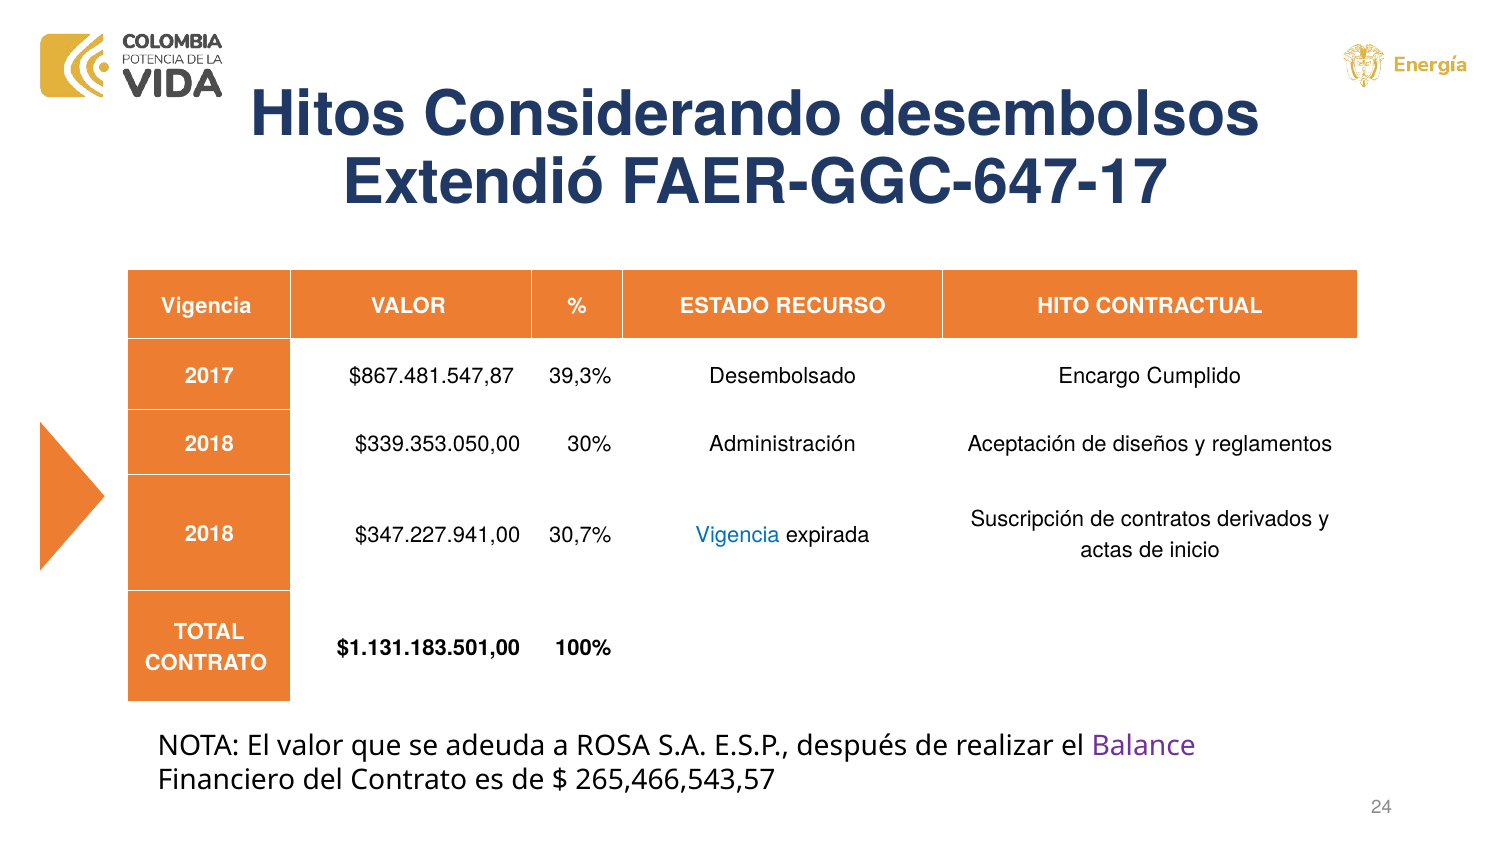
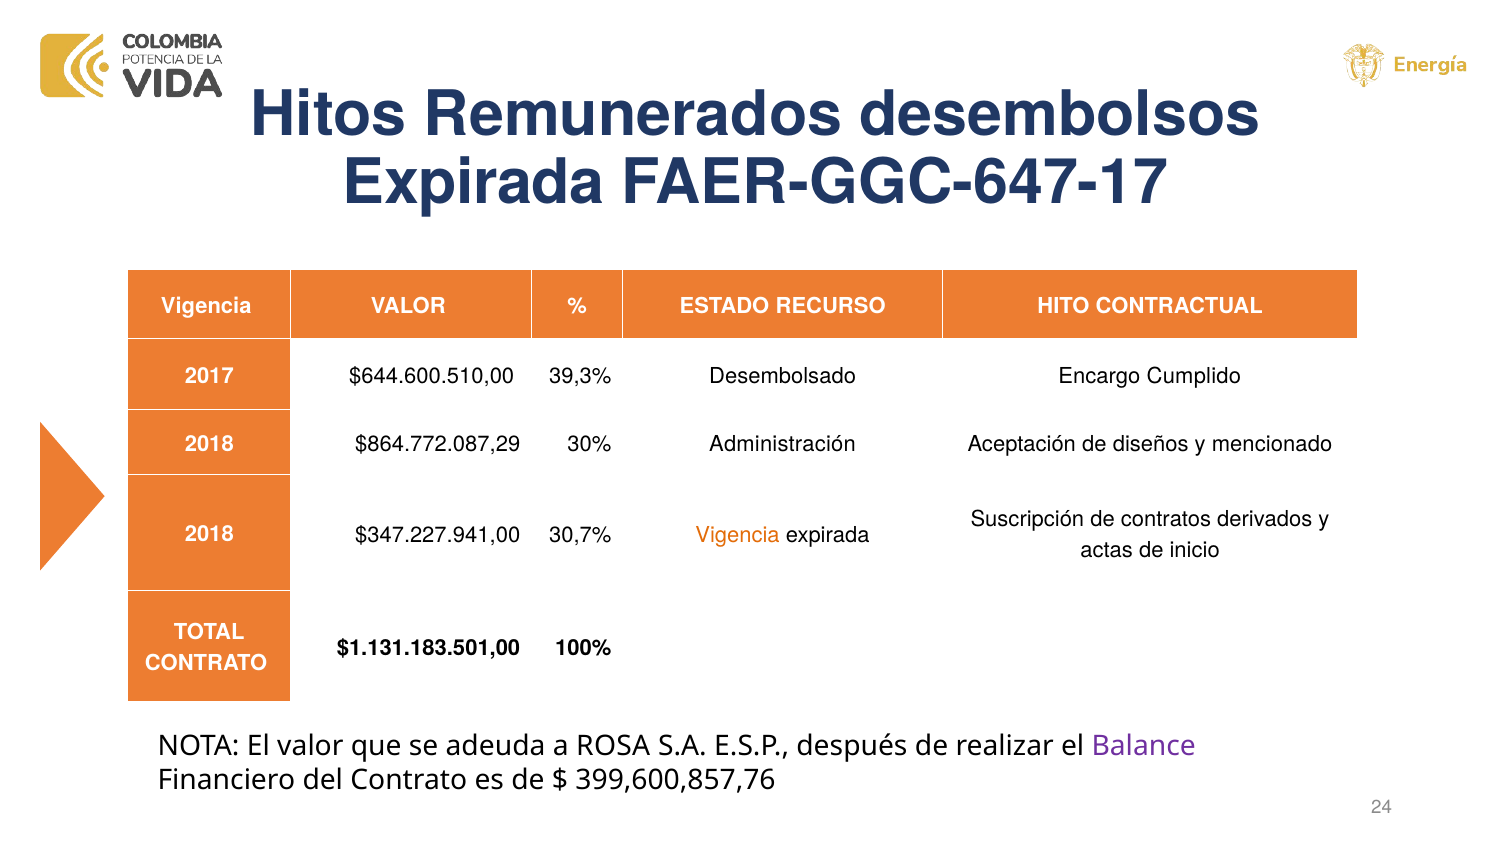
Considerando: Considerando -> Remunerados
Extendió at (474, 183): Extendió -> Expirada
$867.481.547,87: $867.481.547,87 -> $644.600.510,00
$339.353.050,00: $339.353.050,00 -> $864.772.087,29
reglamentos: reglamentos -> mencionado
Vigencia at (738, 535) colour: blue -> orange
265,466,543,57: 265,466,543,57 -> 399,600,857,76
